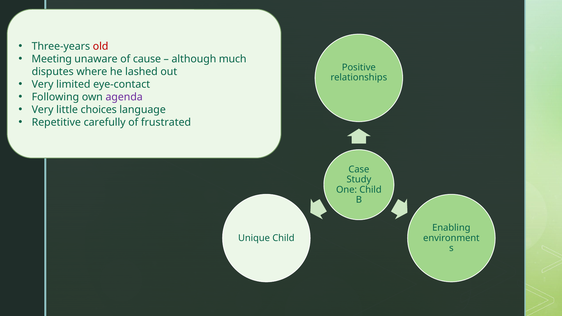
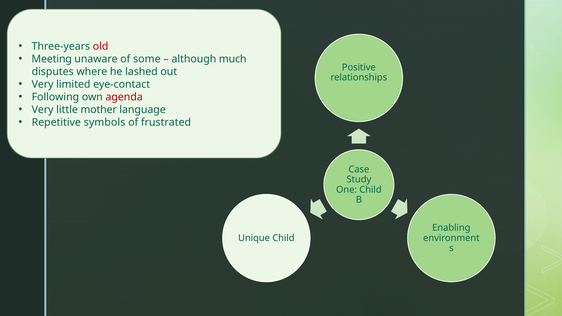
cause: cause -> some
agenda colour: purple -> red
choices: choices -> mother
carefully: carefully -> symbols
